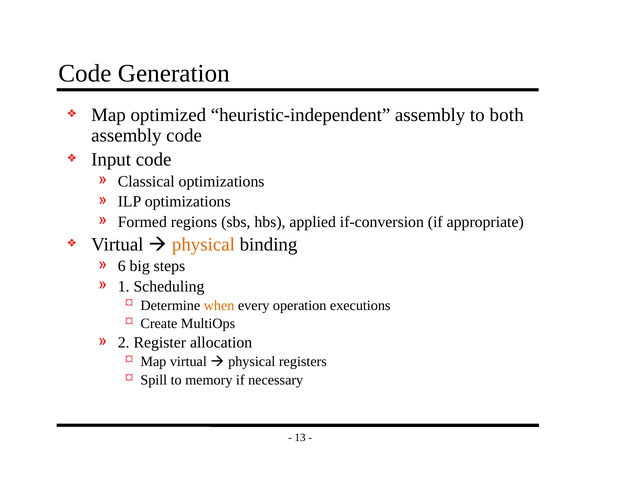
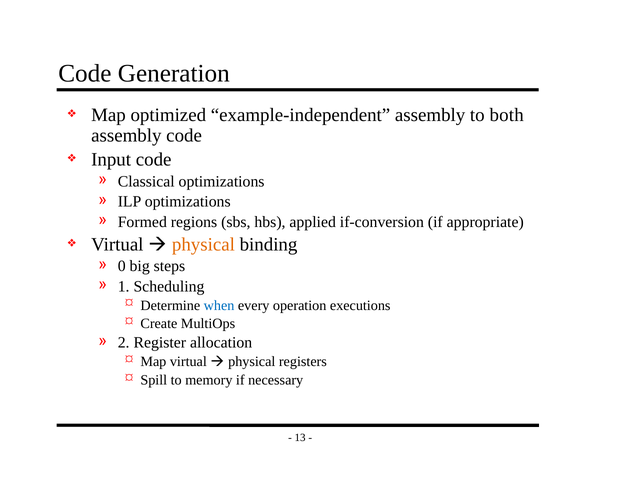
heuristic-independent: heuristic-independent -> example-independent
6: 6 -> 0
when colour: orange -> blue
